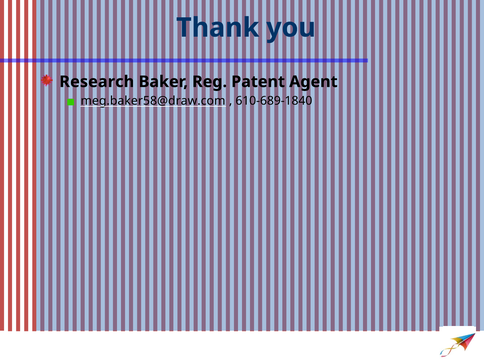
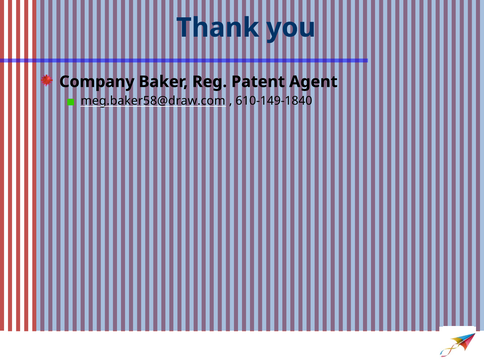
Research: Research -> Company
610-689-1840: 610-689-1840 -> 610-149-1840
